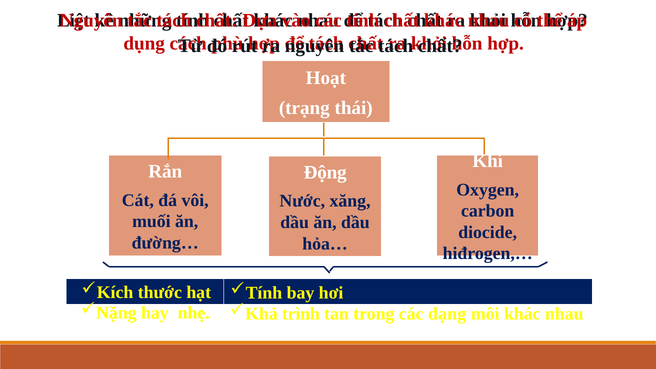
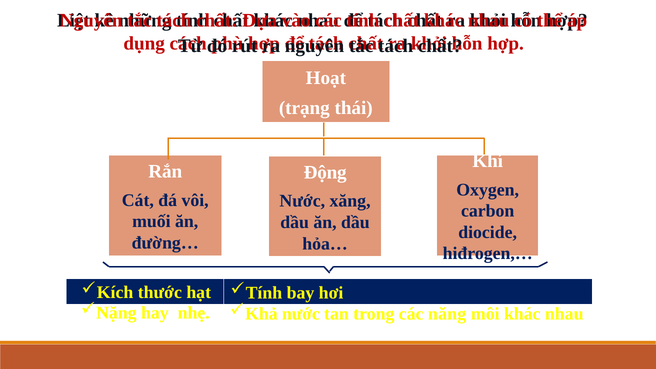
trình at (301, 314): trình -> nước
dạng: dạng -> năng
